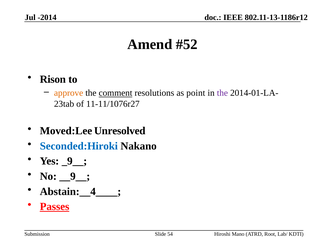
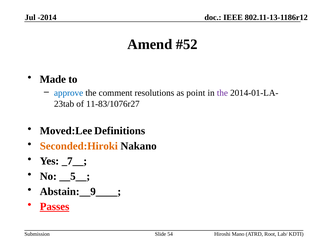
Rison: Rison -> Made
approve colour: orange -> blue
comment underline: present -> none
11-11/1076r27: 11-11/1076r27 -> 11-83/1076r27
Unresolved: Unresolved -> Definitions
Seconded:Hiroki colour: blue -> orange
_9__: _9__ -> _7__
__9__: __9__ -> __5__
Abstain:__4____: Abstain:__4____ -> Abstain:__9____
